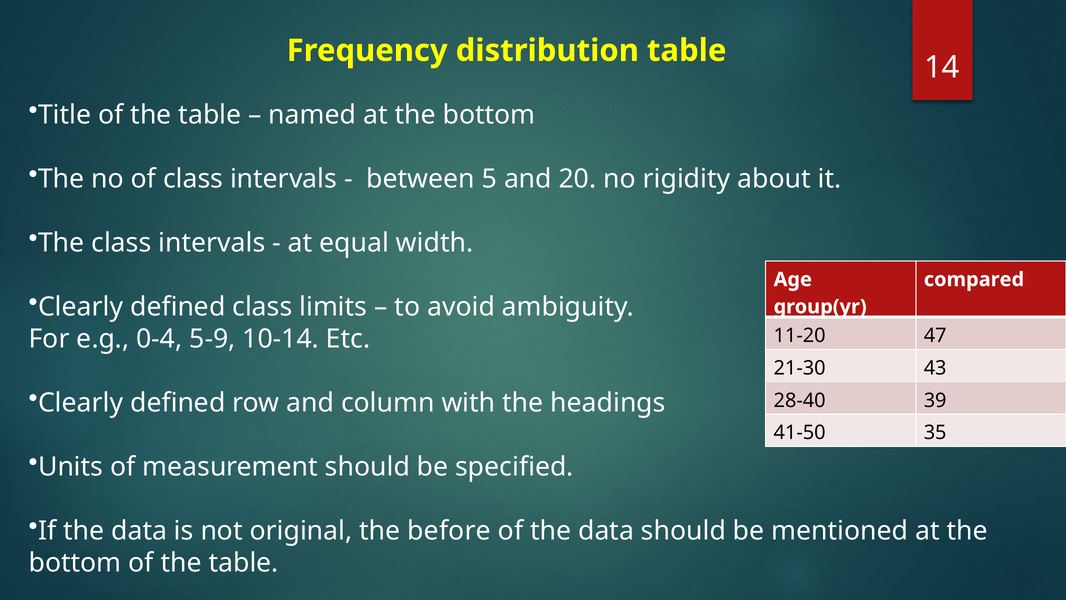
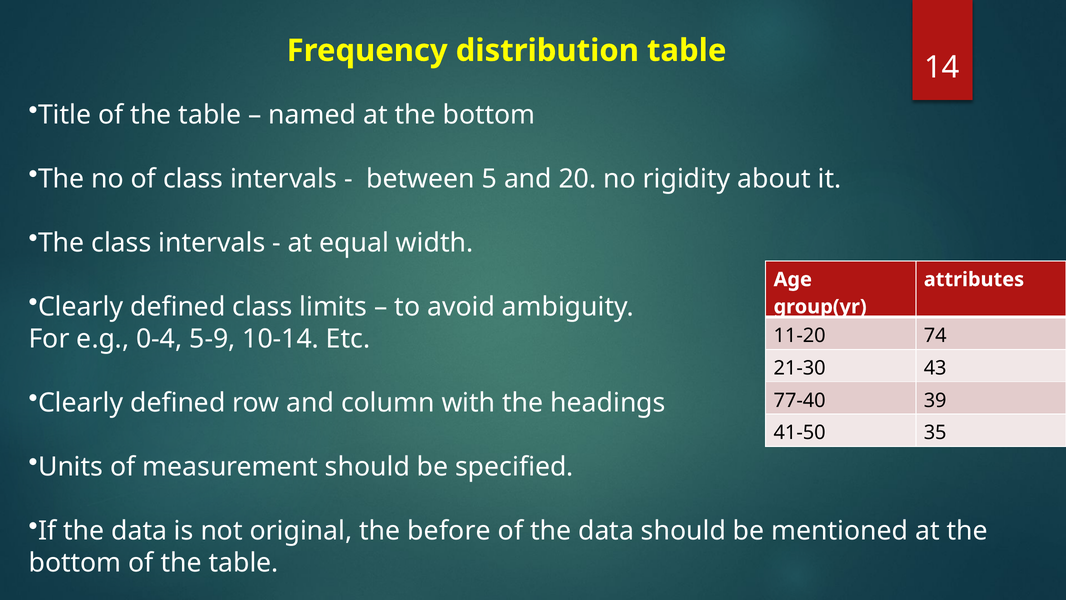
compared: compared -> attributes
47: 47 -> 74
28-40: 28-40 -> 77-40
